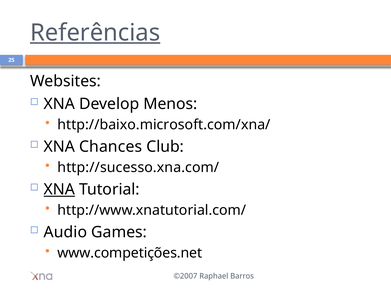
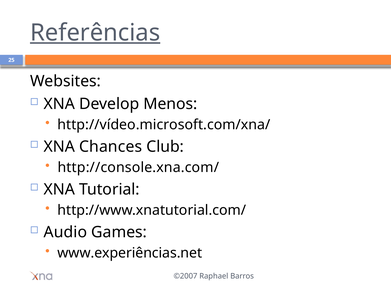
http://baixo.microsoft.com/xna/: http://baixo.microsoft.com/xna/ -> http://vídeo.microsoft.com/xna/
http://sucesso.xna.com/: http://sucesso.xna.com/ -> http://console.xna.com/
XNA at (59, 189) underline: present -> none
www.competições.net: www.competições.net -> www.experiências.net
